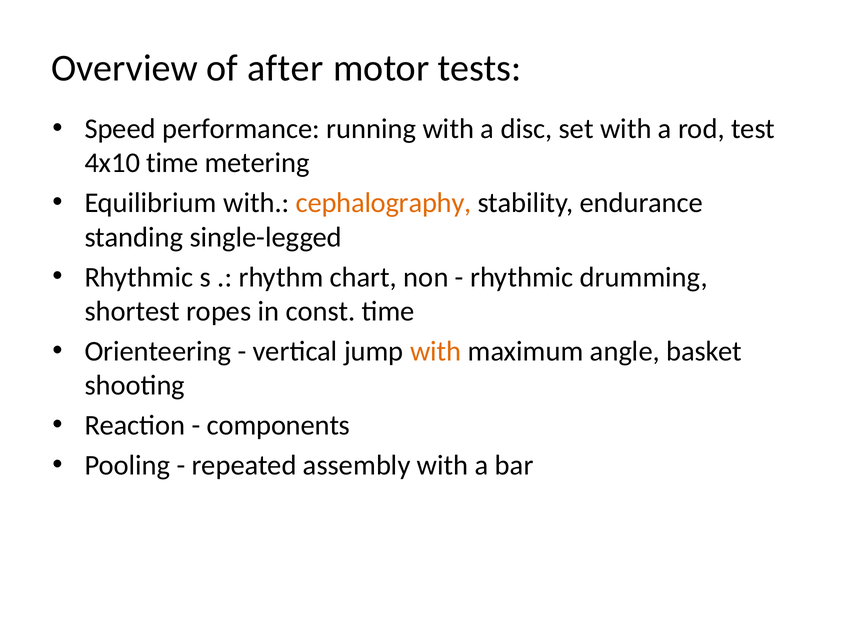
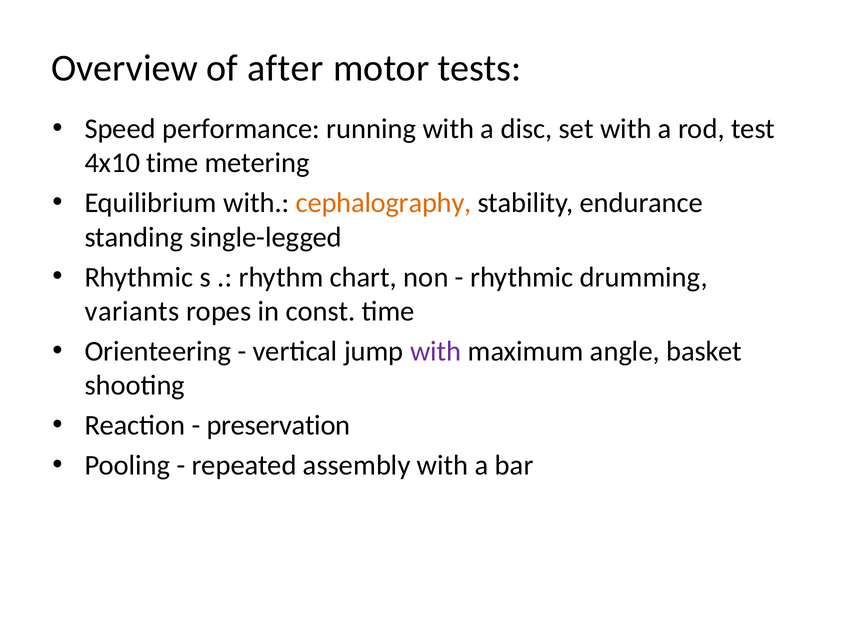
shortest: shortest -> variants
with at (436, 351) colour: orange -> purple
components: components -> preservation
